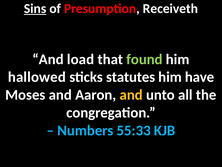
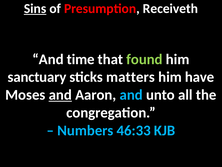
load: load -> time
hallowed: hallowed -> sanctuary
statutes: statutes -> matters
and at (60, 95) underline: none -> present
and at (131, 95) colour: yellow -> light blue
55:33: 55:33 -> 46:33
